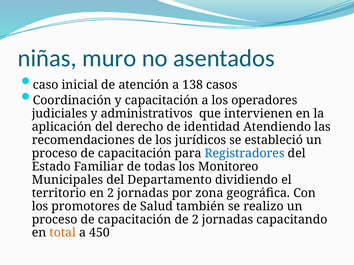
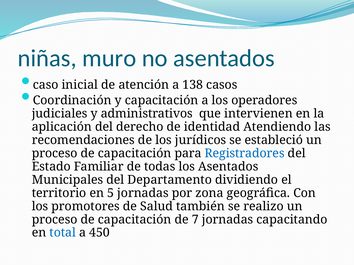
los Monitoreo: Monitoreo -> Asentados
en 2: 2 -> 5
de 2: 2 -> 7
total colour: orange -> blue
